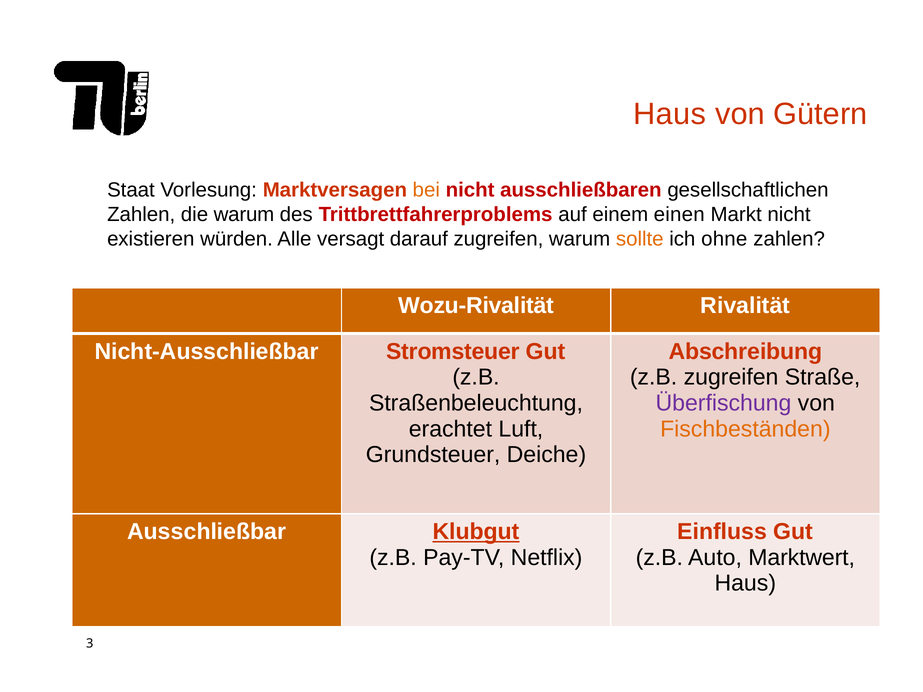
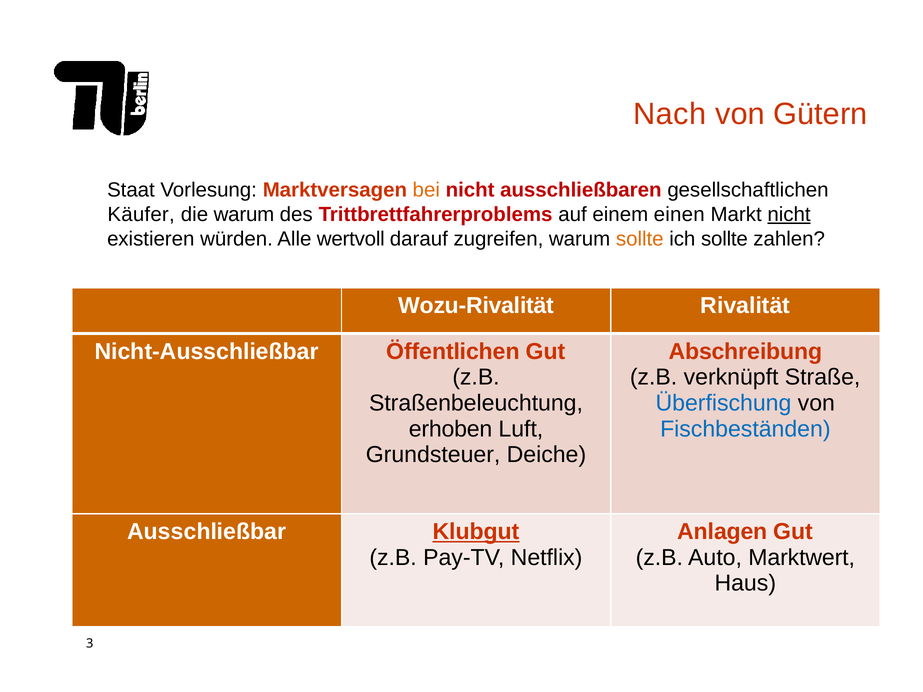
Haus at (670, 114): Haus -> Nach
Zahlen at (141, 215): Zahlen -> Käufer
nicht at (789, 215) underline: none -> present
versagt: versagt -> wertvoll
ich ohne: ohne -> sollte
Stromsteuer: Stromsteuer -> Öffentlichen
z.B zugreifen: zugreifen -> verknüpft
Überfischung colour: purple -> blue
erachtet: erachtet -> erhoben
Fischbeständen colour: orange -> blue
Einfluss: Einfluss -> Anlagen
